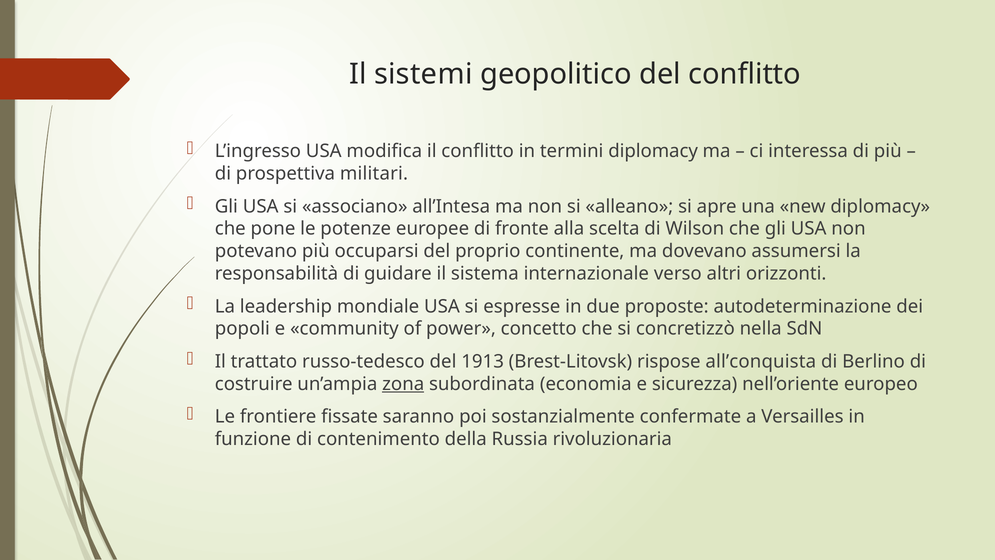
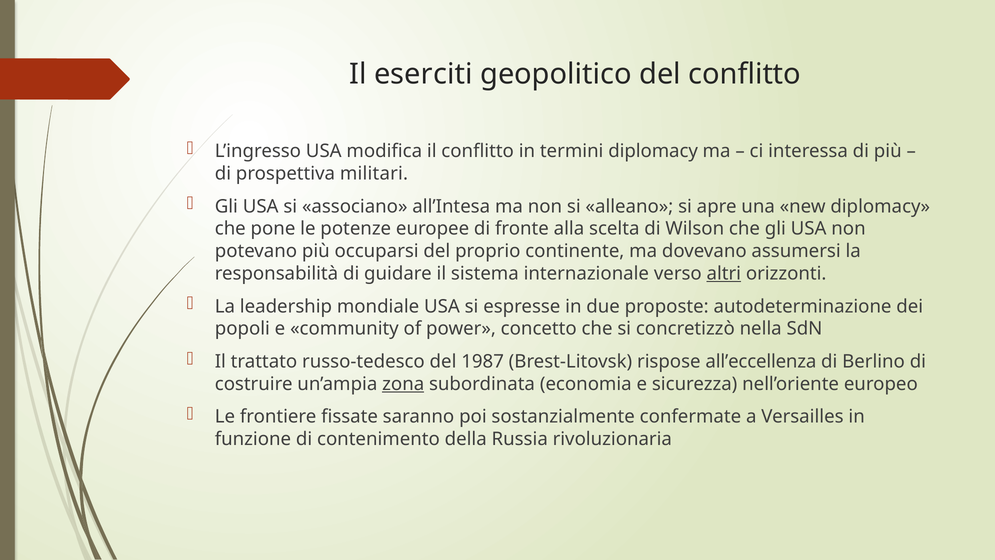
sistemi: sistemi -> eserciti
altri underline: none -> present
1913: 1913 -> 1987
all’conquista: all’conquista -> all’eccellenza
